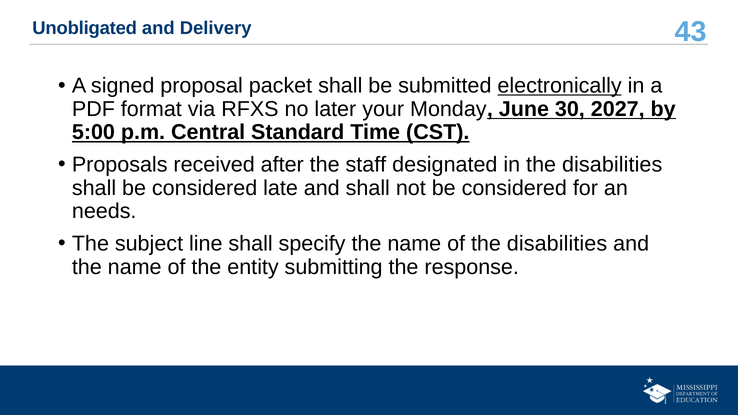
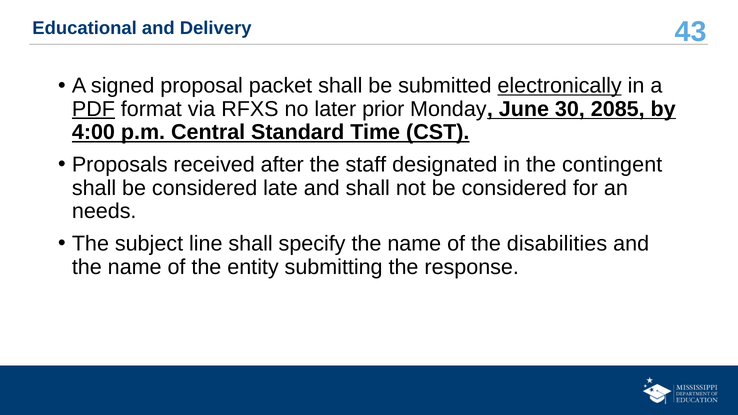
Unobligated: Unobligated -> Educational
PDF underline: none -> present
your: your -> prior
2027: 2027 -> 2085
5:00: 5:00 -> 4:00
in the disabilities: disabilities -> contingent
